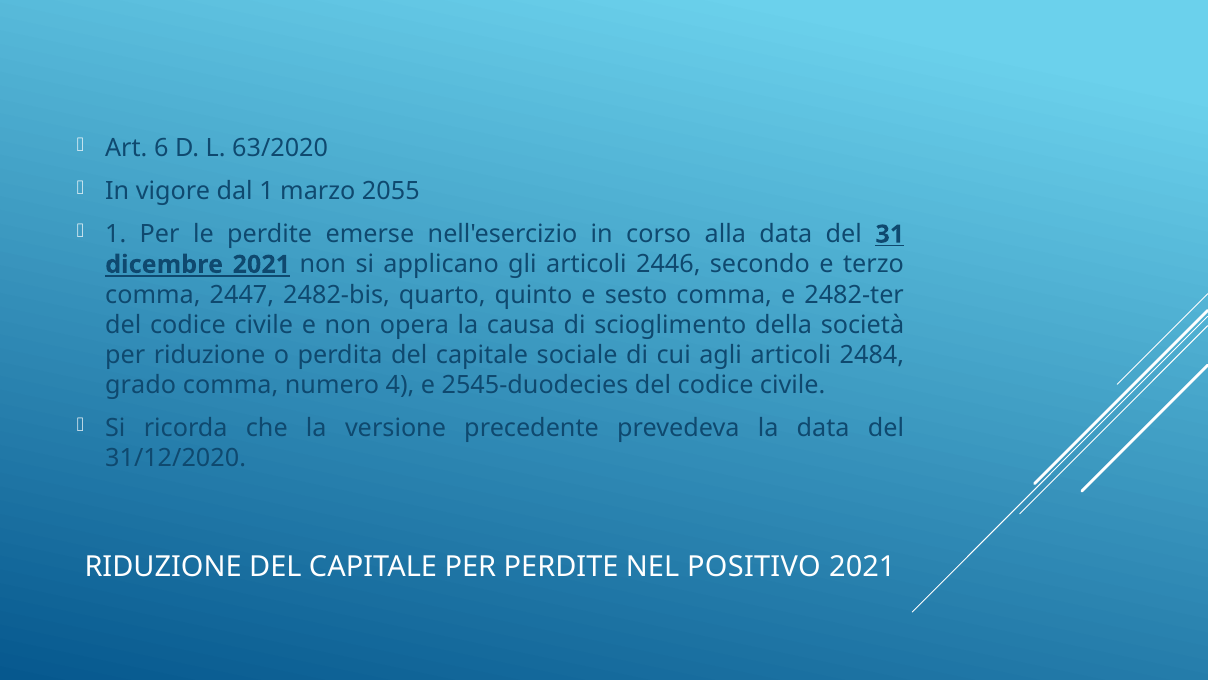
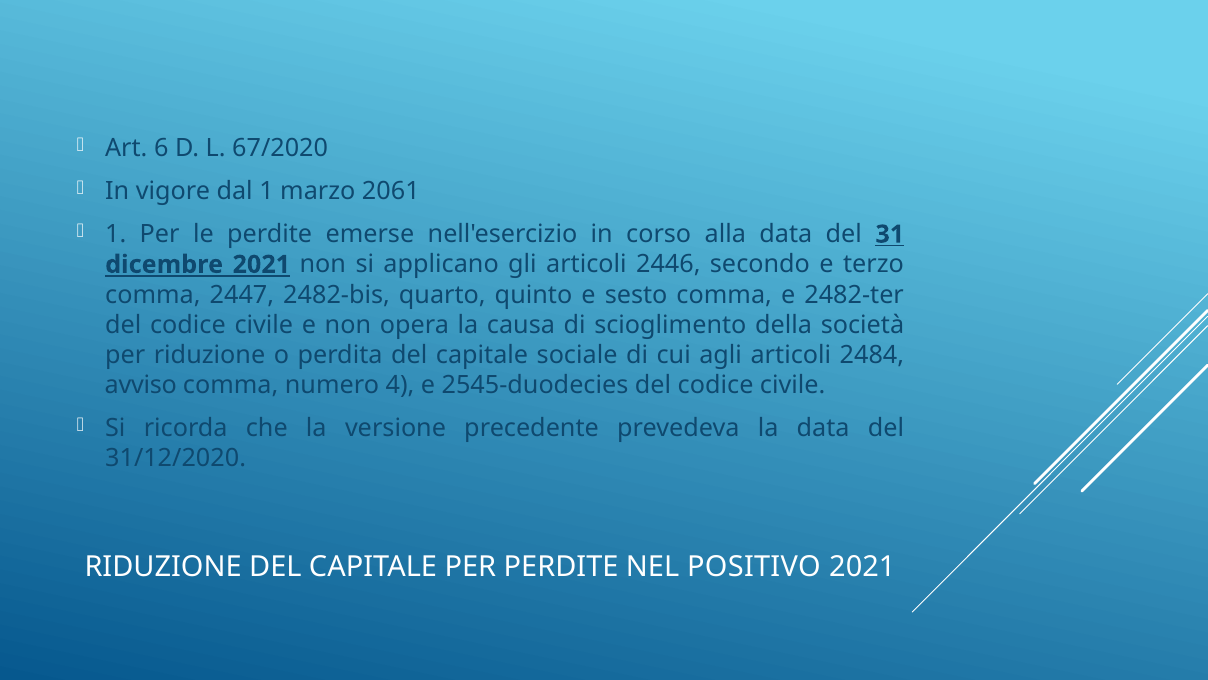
63/2020: 63/2020 -> 67/2020
2055: 2055 -> 2061
grado: grado -> avviso
